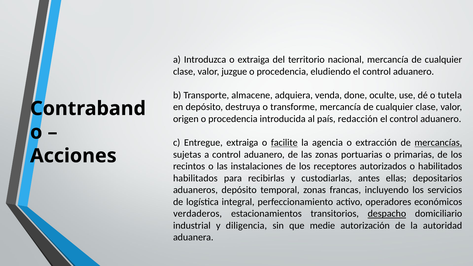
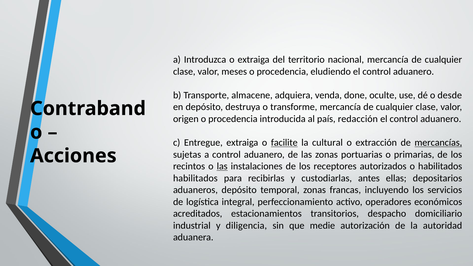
juzgue: juzgue -> meses
tutela: tutela -> desde
agencia: agencia -> cultural
las at (222, 166) underline: none -> present
verdaderos: verdaderos -> acreditados
despacho underline: present -> none
